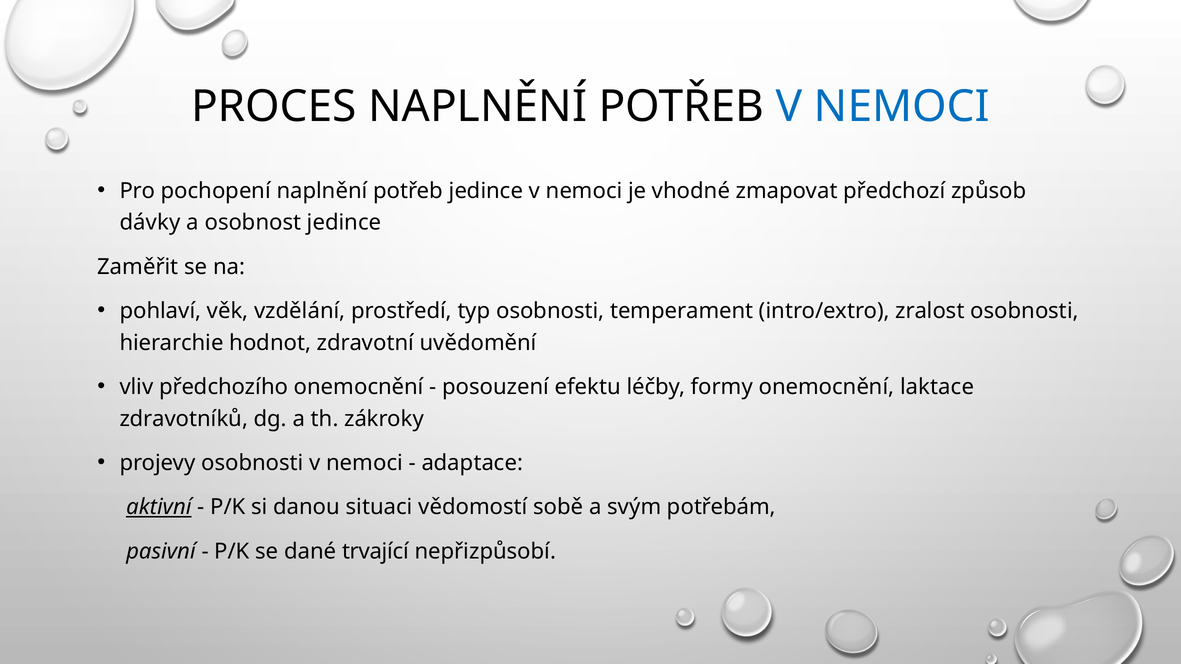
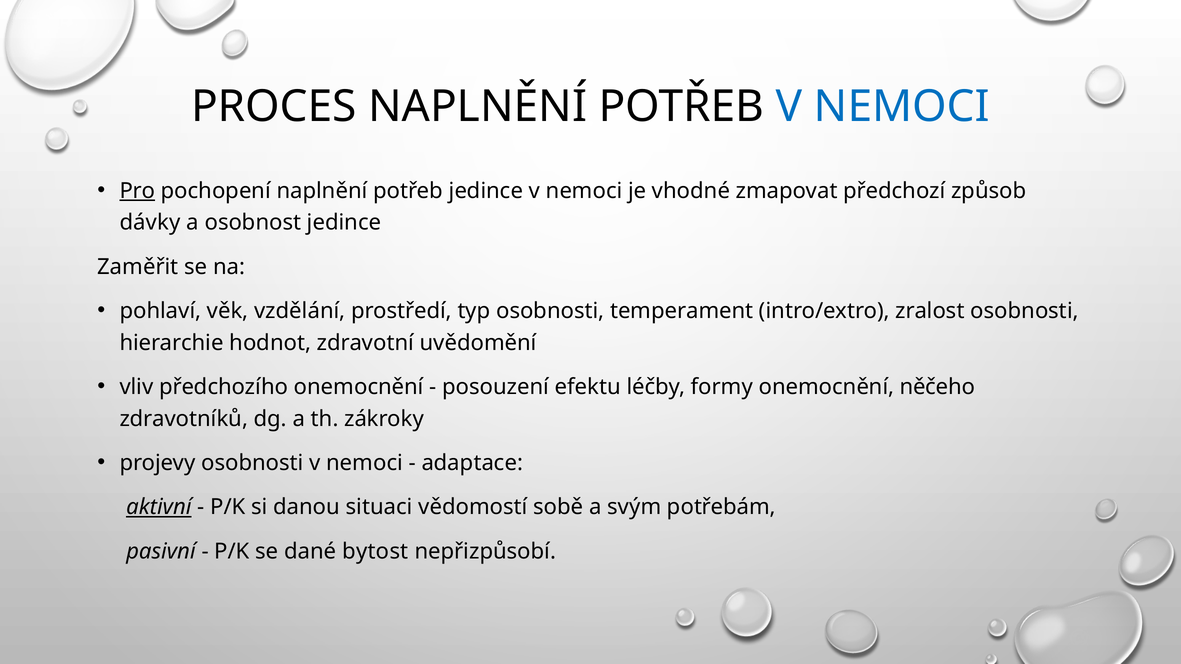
Pro underline: none -> present
laktace: laktace -> něčeho
trvající: trvající -> bytost
